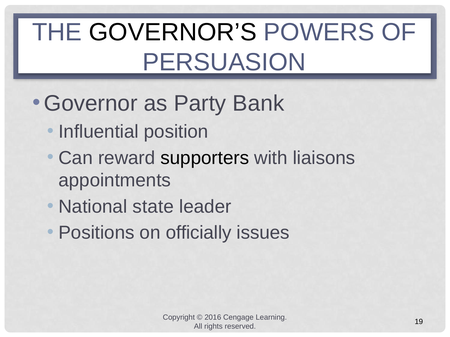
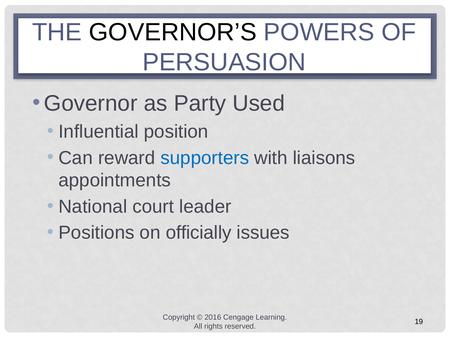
Bank: Bank -> Used
supporters colour: black -> blue
state: state -> court
